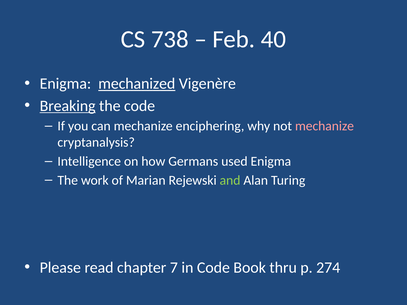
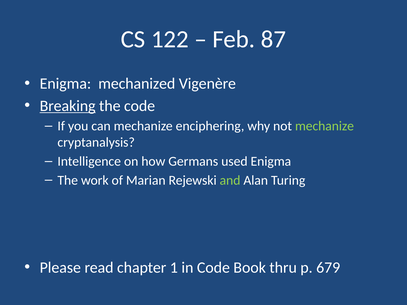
738: 738 -> 122
40: 40 -> 87
mechanized underline: present -> none
mechanize at (325, 126) colour: pink -> light green
7: 7 -> 1
274: 274 -> 679
